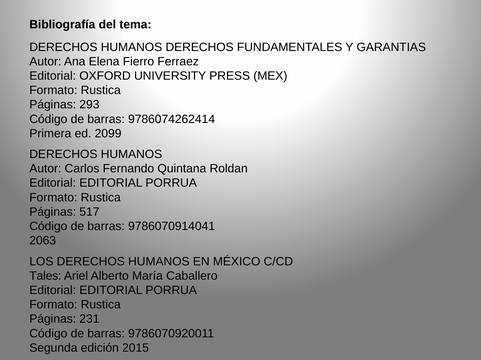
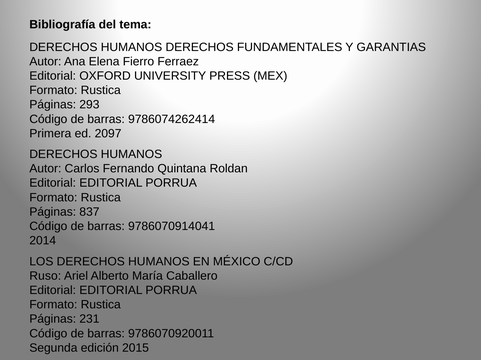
2099: 2099 -> 2097
517: 517 -> 837
2063: 2063 -> 2014
Tales: Tales -> Ruso
